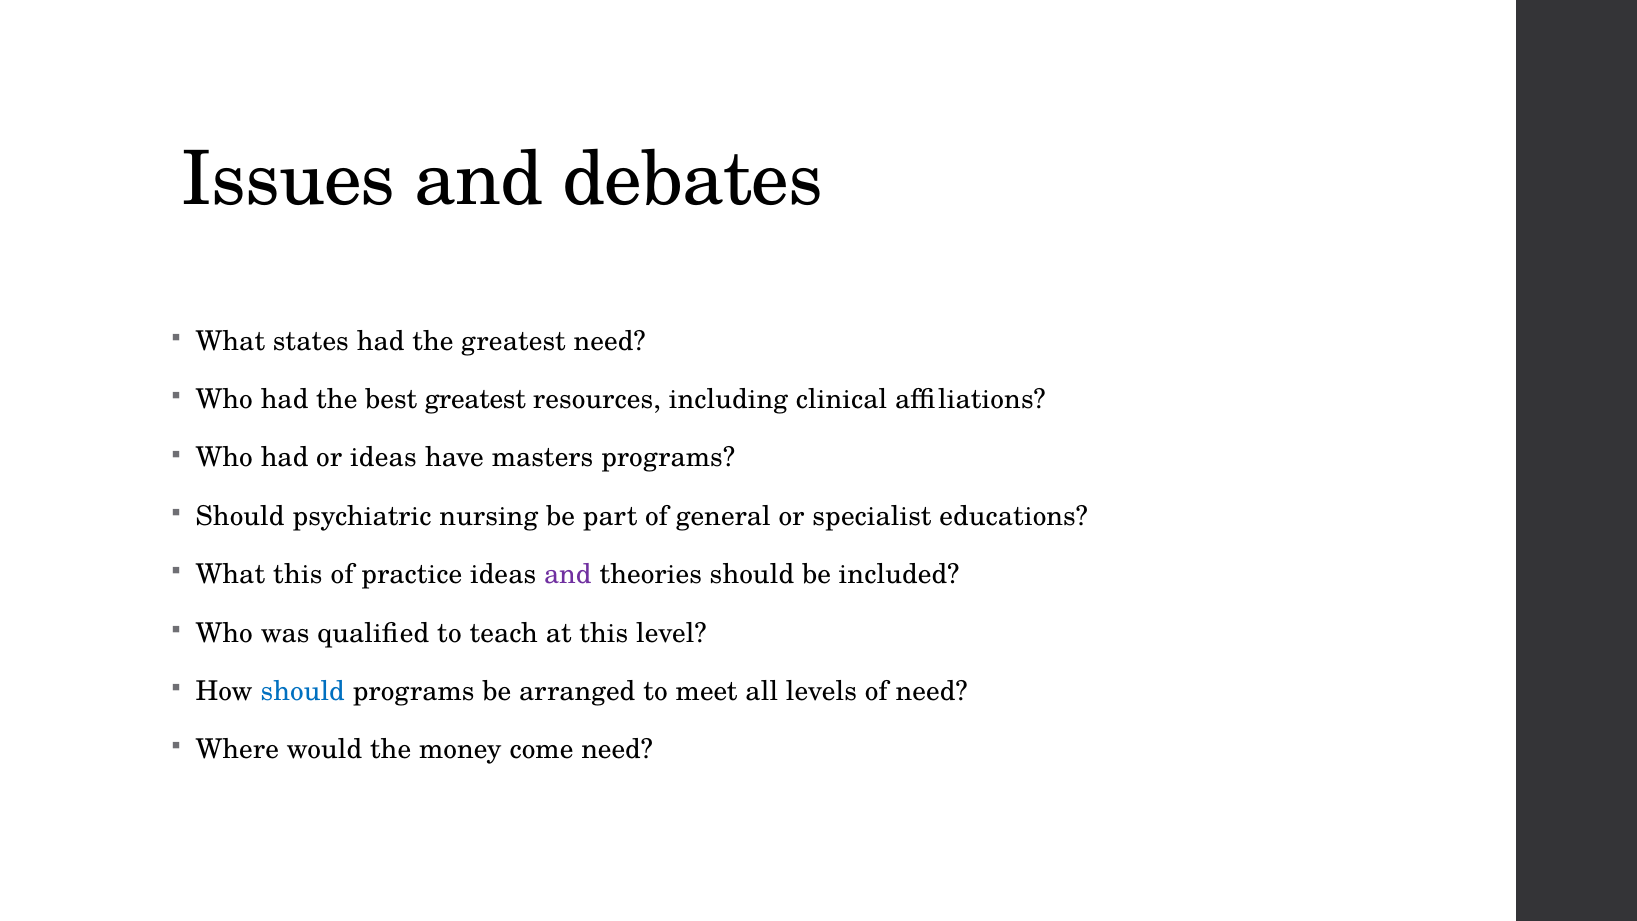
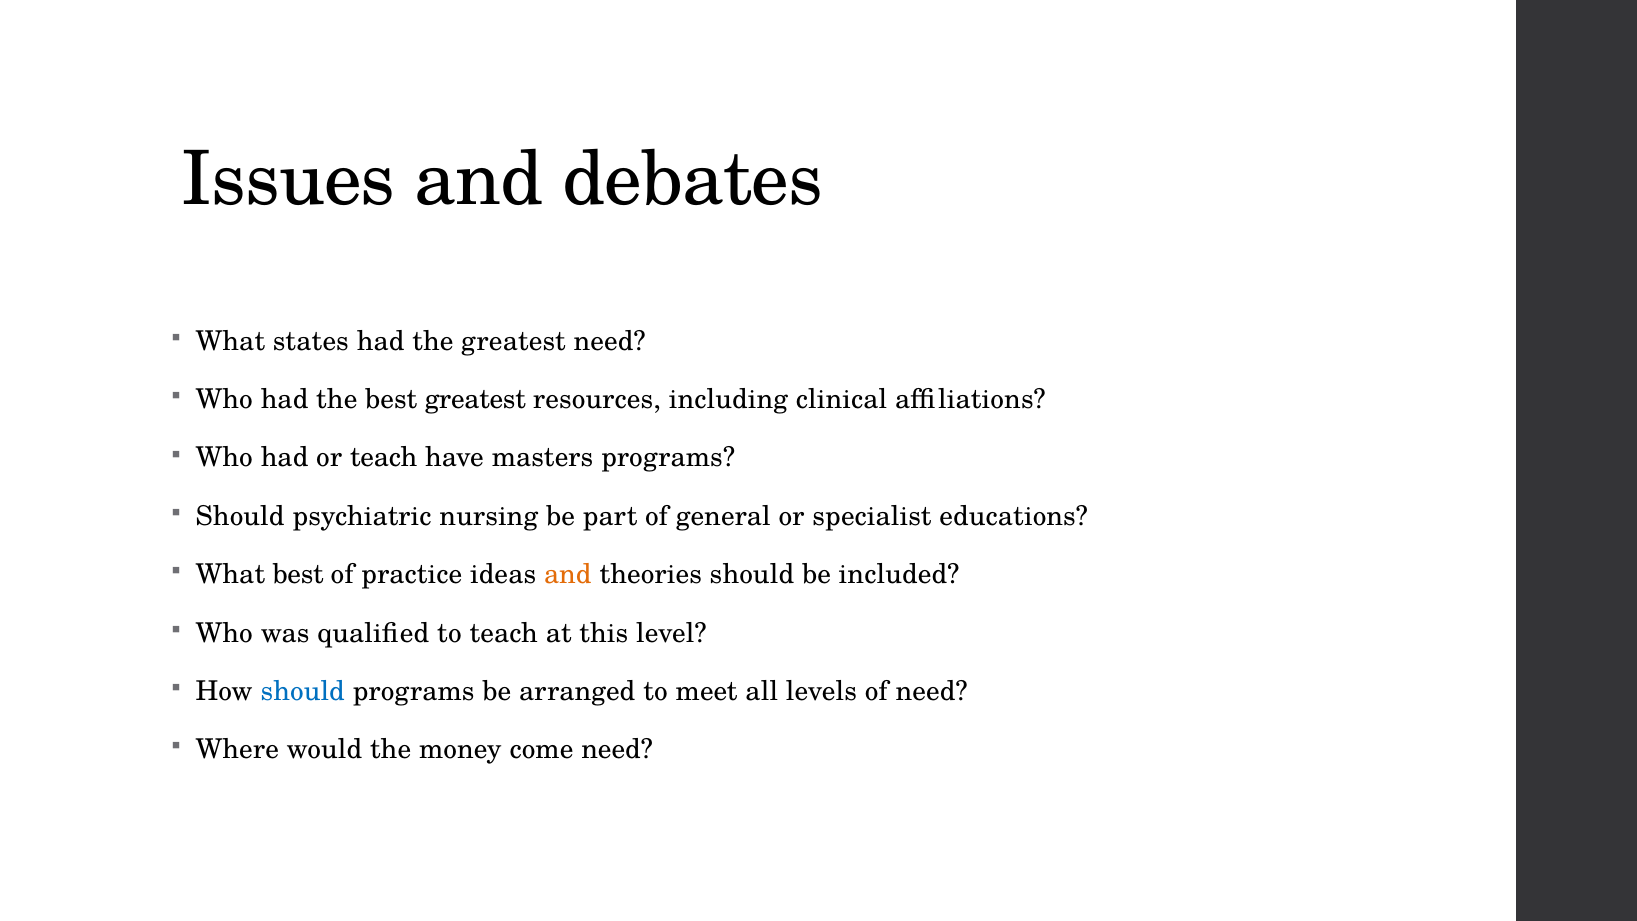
or ideas: ideas -> teach
What this: this -> best
and at (568, 575) colour: purple -> orange
